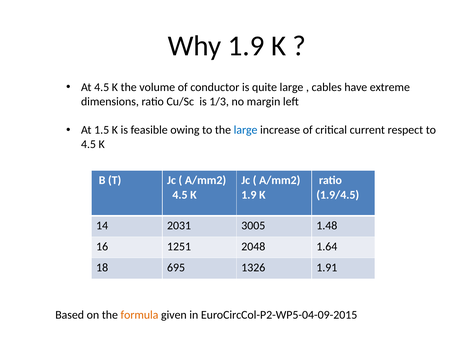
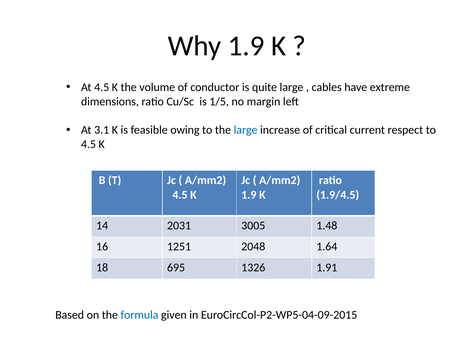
1/3: 1/3 -> 1/5
1.5: 1.5 -> 3.1
formula colour: orange -> blue
